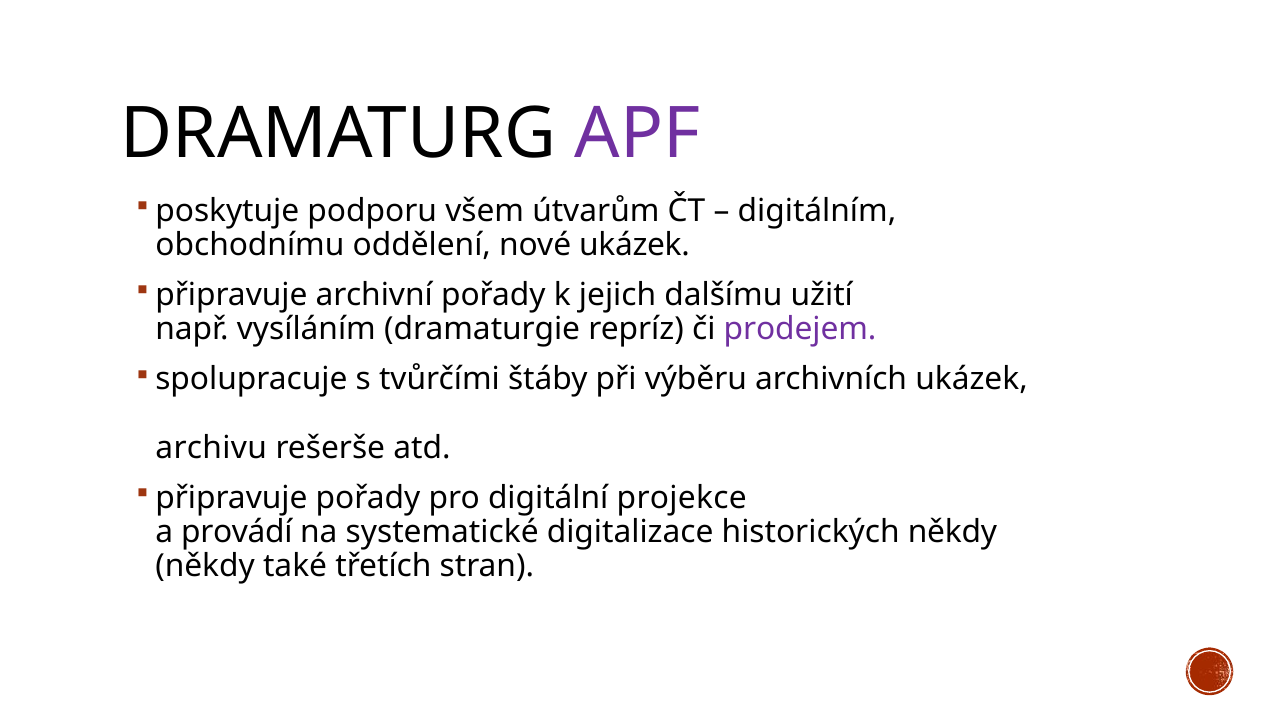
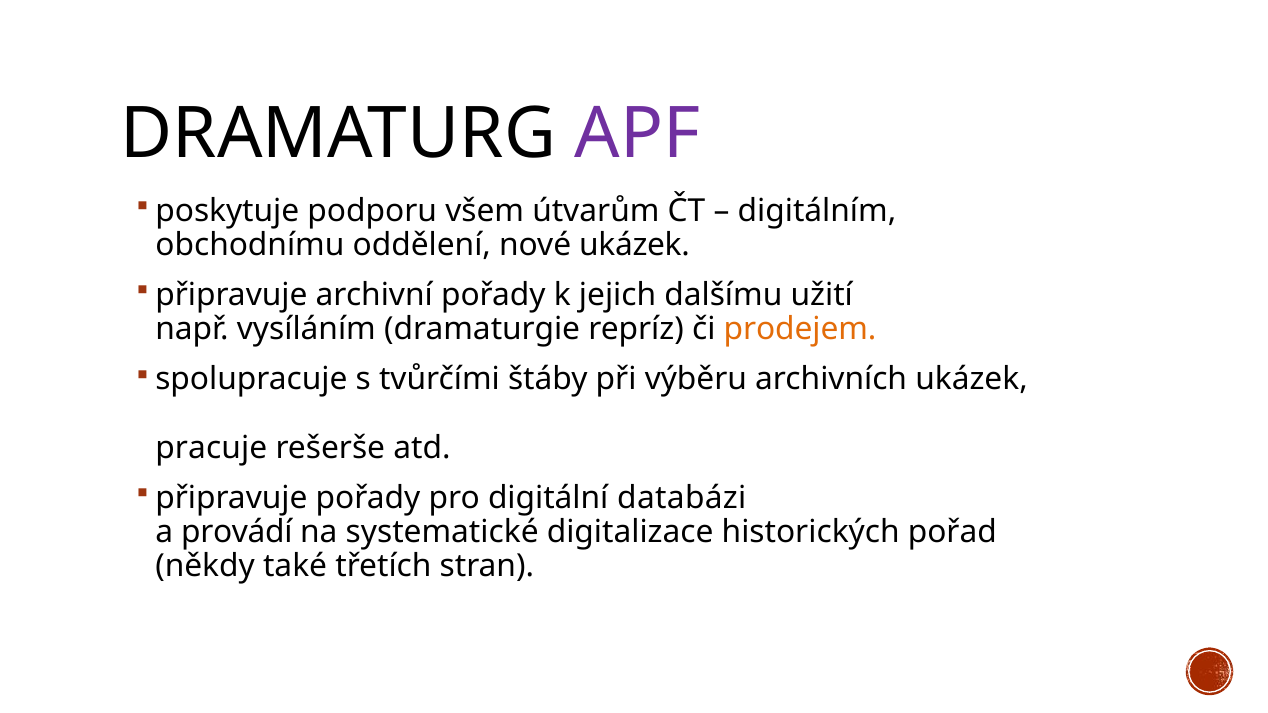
prodejem colour: purple -> orange
archivu: archivu -> pracuje
projekce: projekce -> databázi
historických někdy: někdy -> pořad
